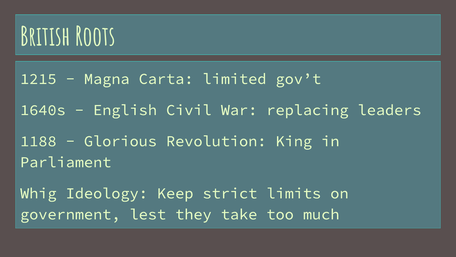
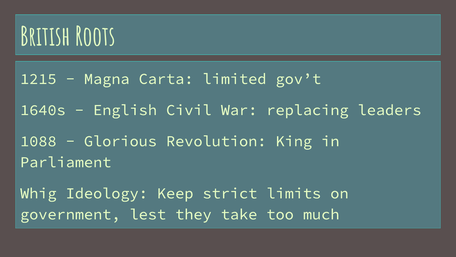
1188: 1188 -> 1088
